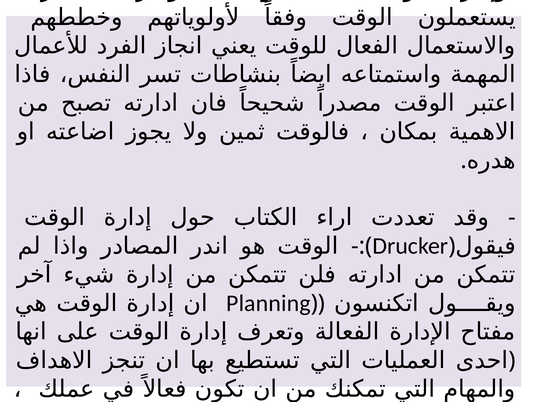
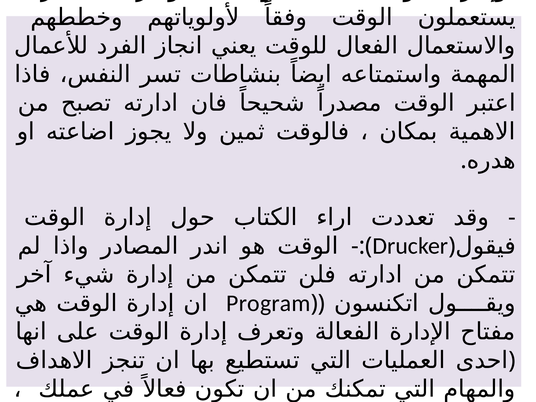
Planning: Planning -> Program
